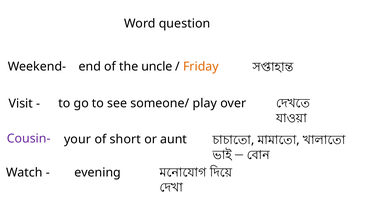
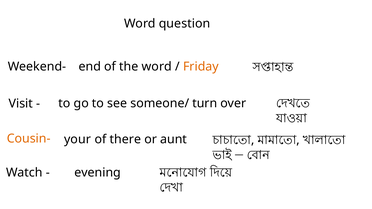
the uncle: uncle -> word
play: play -> turn
Cousin- colour: purple -> orange
short: short -> there
